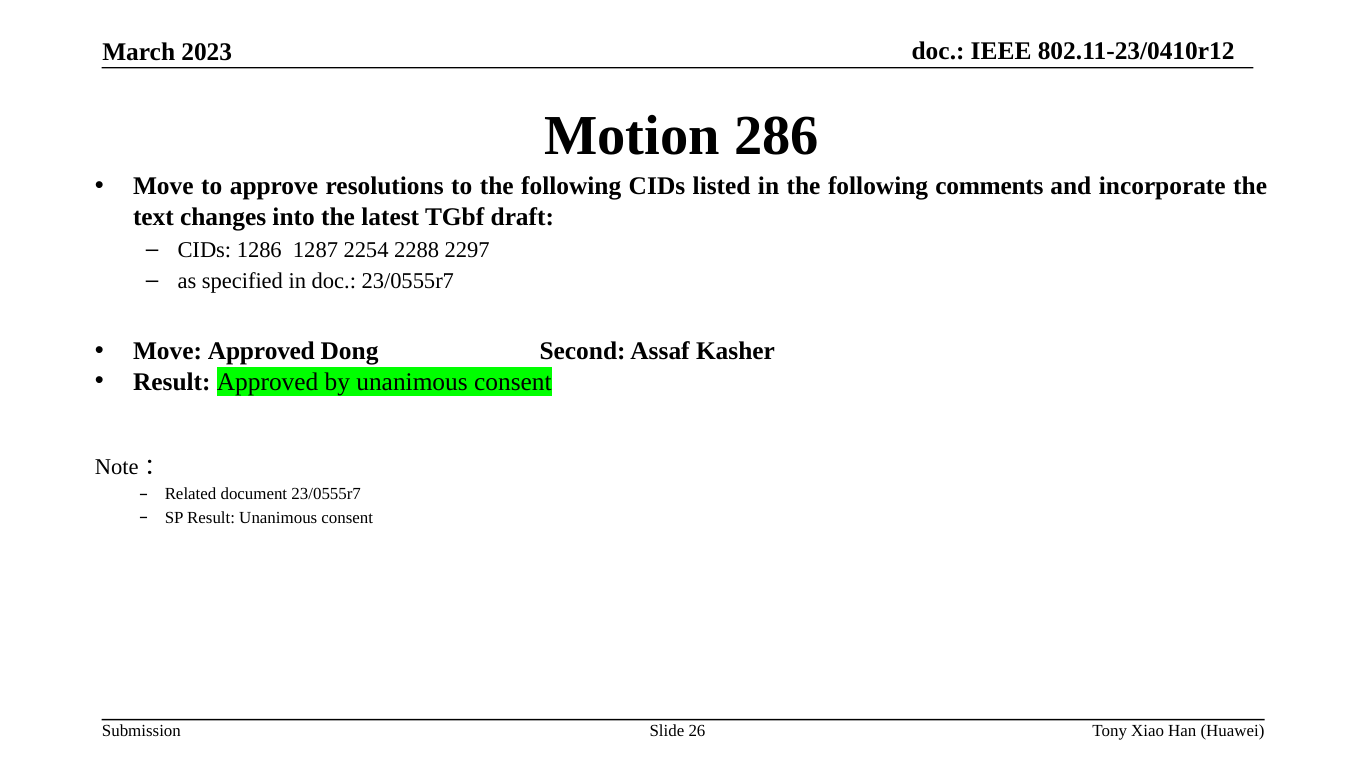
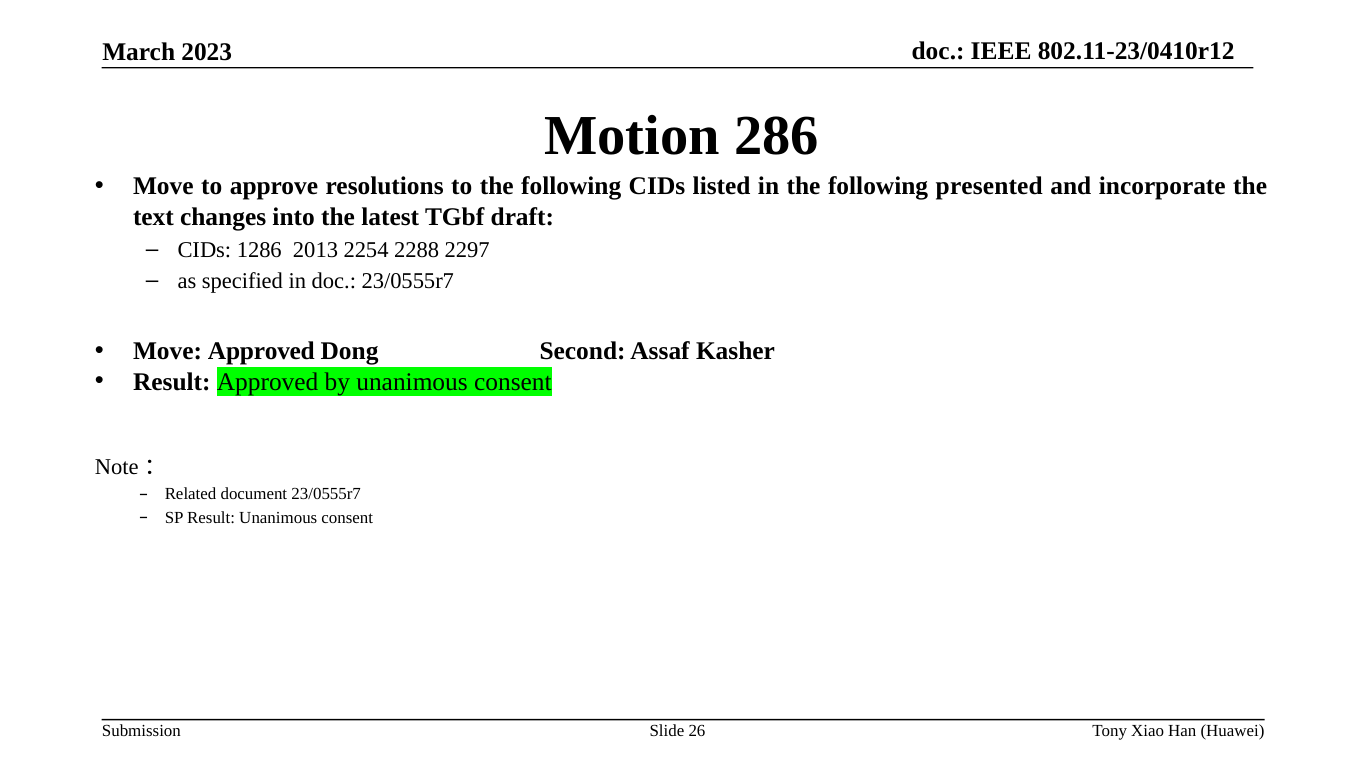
comments: comments -> presented
1287: 1287 -> 2013
